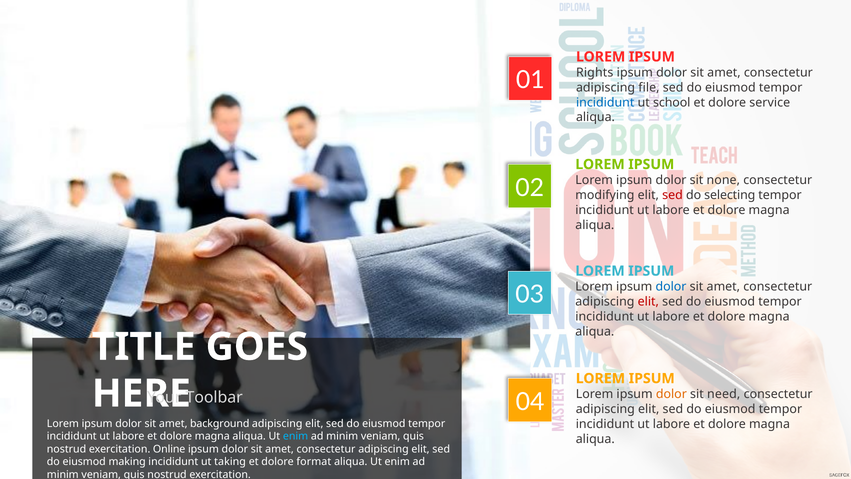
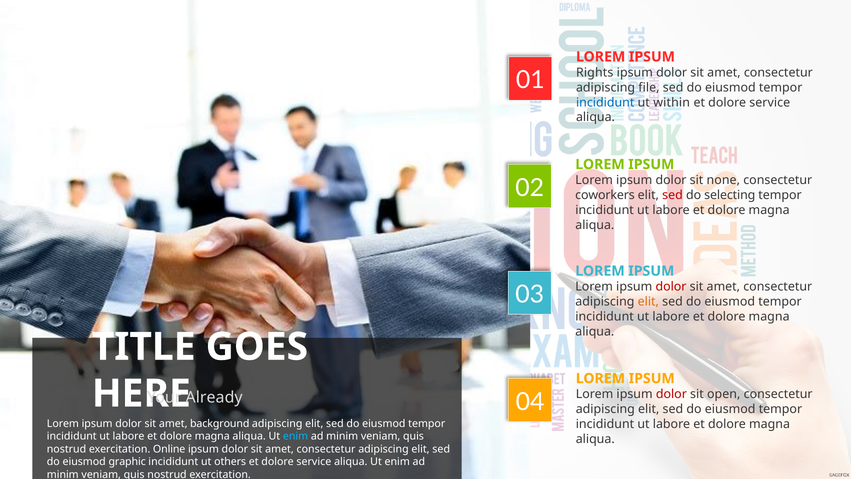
school: school -> within
modifying: modifying -> coworkers
dolor at (671, 287) colour: blue -> red
elit at (648, 302) colour: red -> orange
dolor at (671, 394) colour: orange -> red
need: need -> open
Toolbar: Toolbar -> Already
making: making -> graphic
taking: taking -> others
format at (314, 462): format -> service
